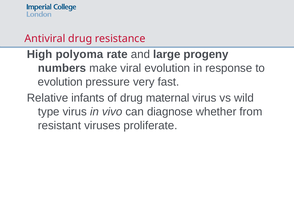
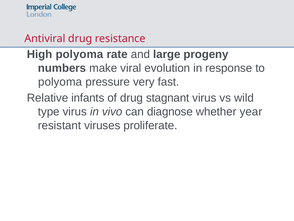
evolution at (60, 82): evolution -> polyoma
maternal: maternal -> stagnant
from: from -> year
